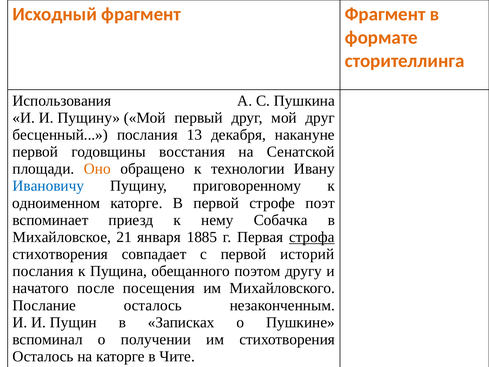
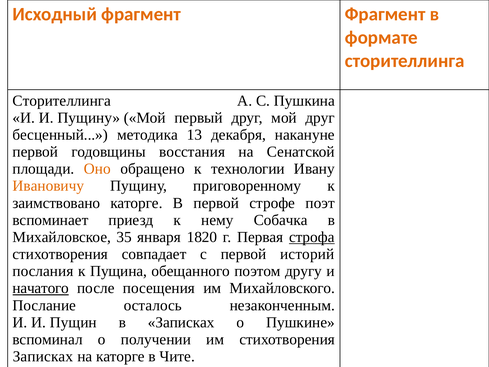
Использования at (62, 101): Использования -> Сторителлинга
бесценный послания: послания -> методика
Ивановичу colour: blue -> orange
одноименном: одноименном -> заимствовано
21: 21 -> 35
1885: 1885 -> 1820
начатого underline: none -> present
Осталось at (43, 356): Осталось -> Записках
